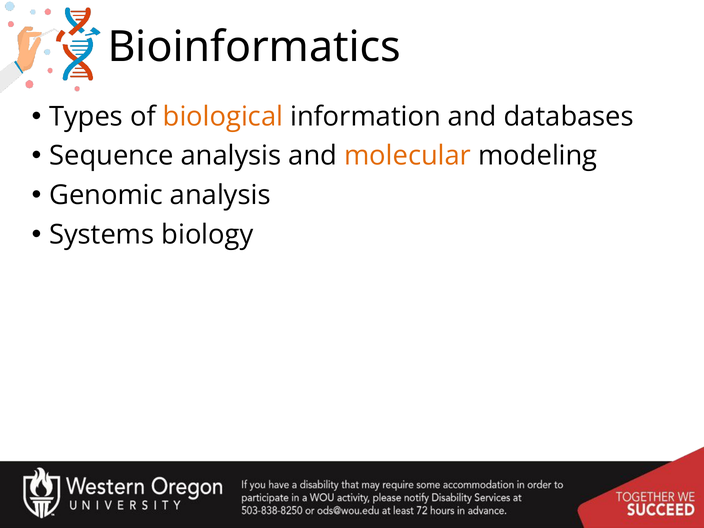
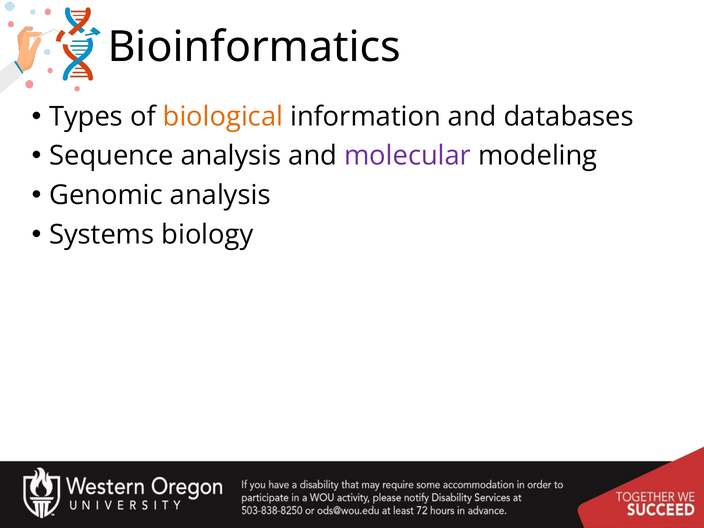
molecular colour: orange -> purple
